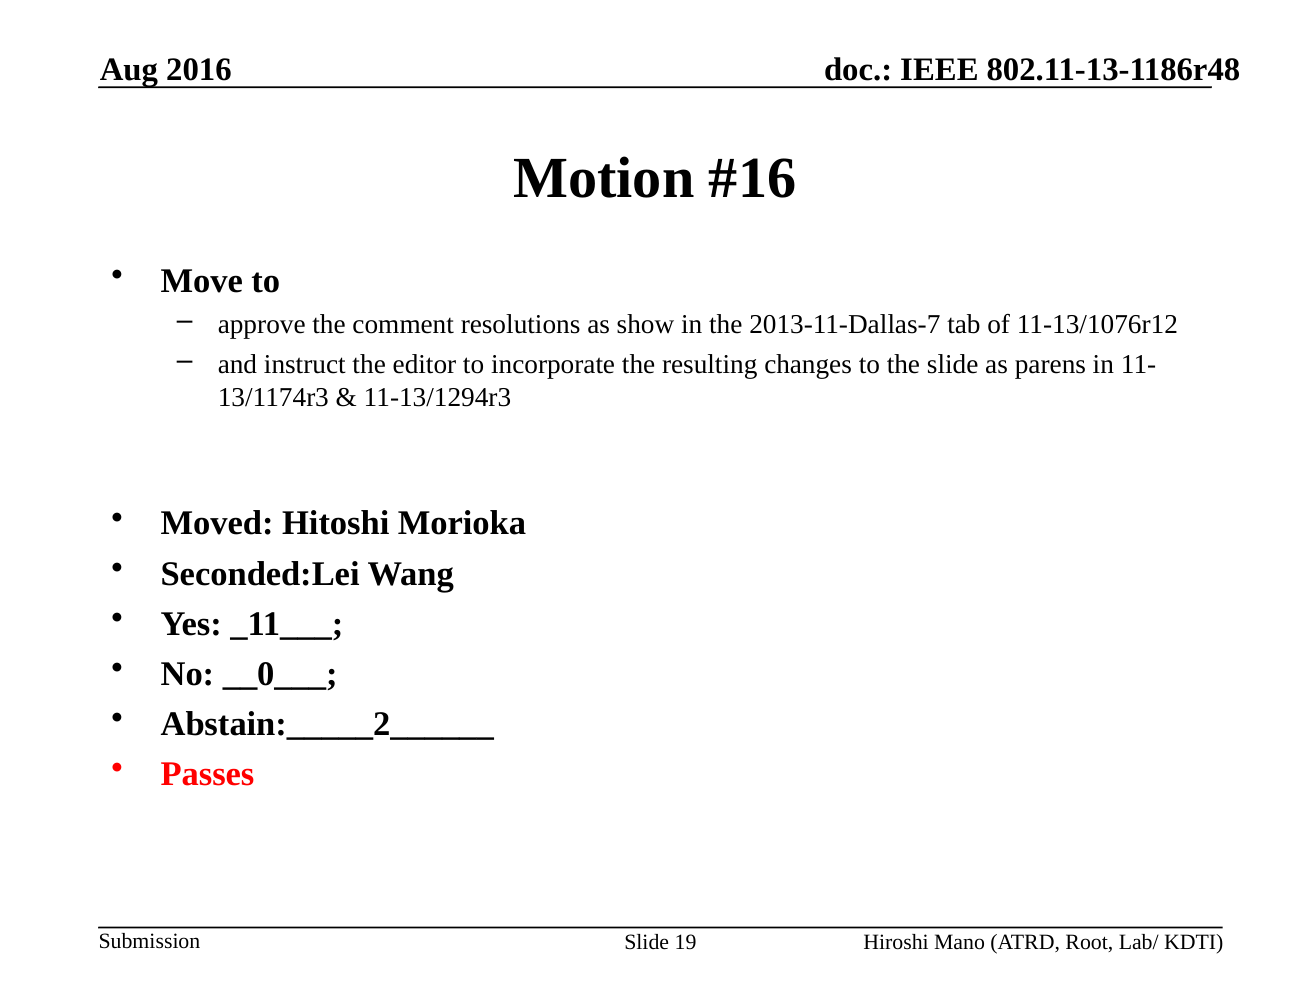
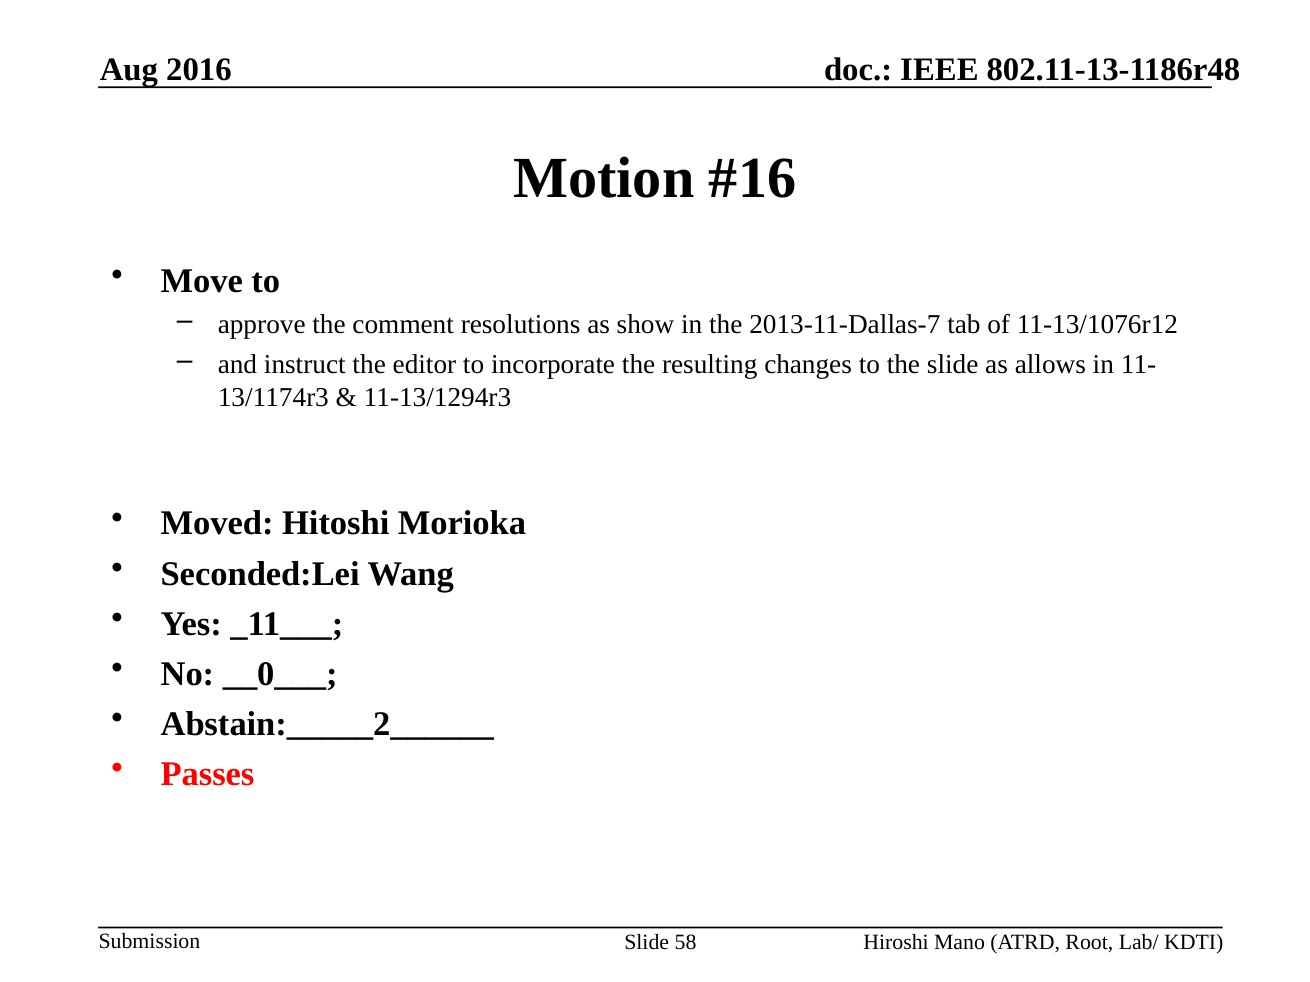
parens: parens -> allows
19: 19 -> 58
